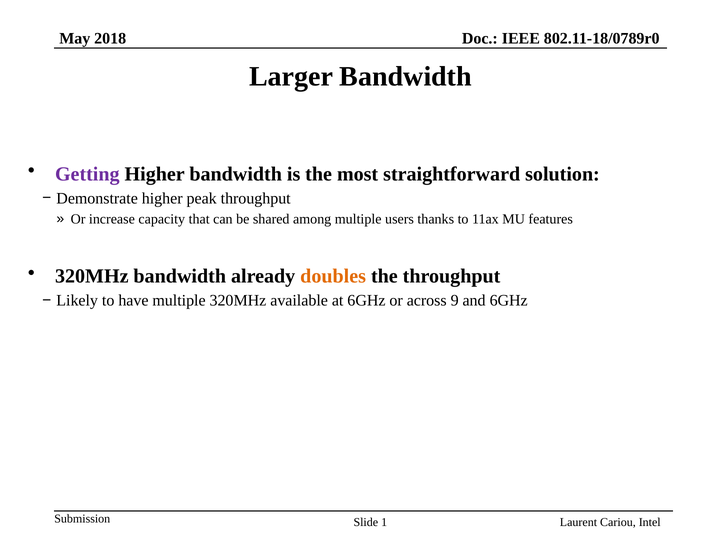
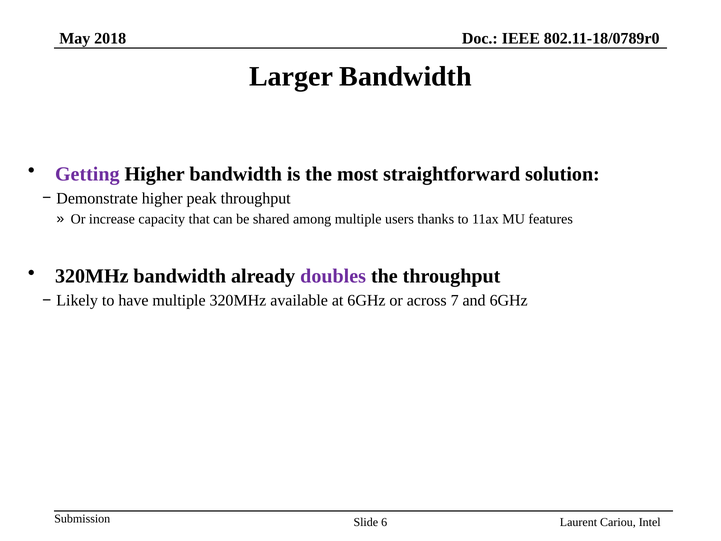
doubles colour: orange -> purple
9: 9 -> 7
1: 1 -> 6
